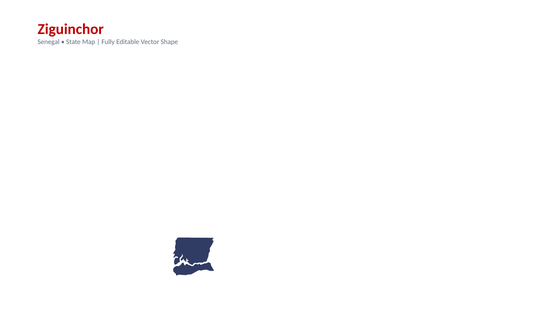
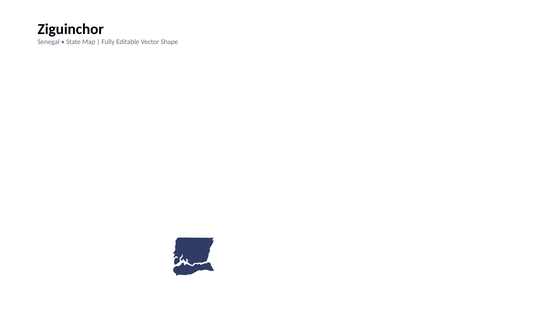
Ziguinchor colour: red -> black
